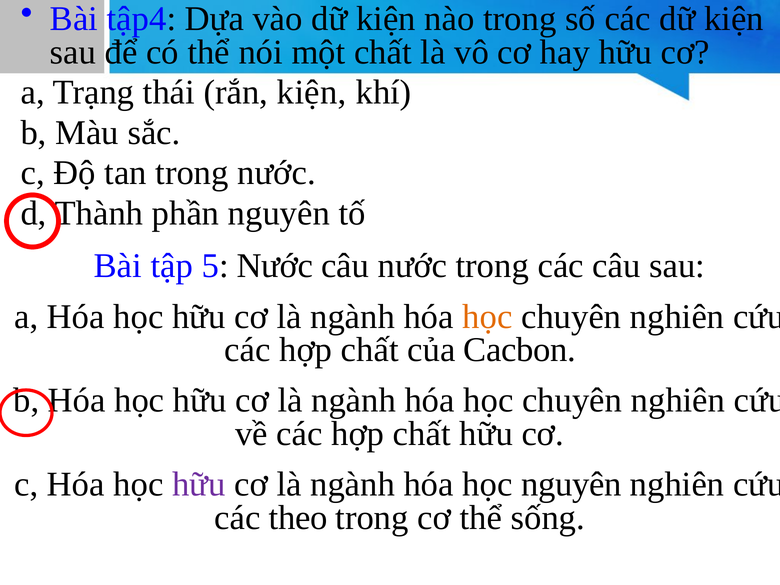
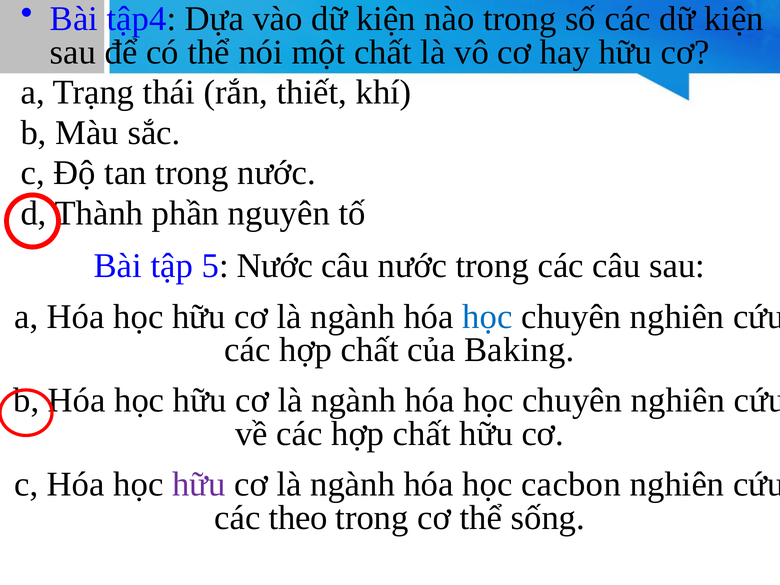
rắn kiện: kiện -> thiết
học at (487, 317) colour: orange -> blue
Cacbon: Cacbon -> Baking
học nguyên: nguyên -> cacbon
